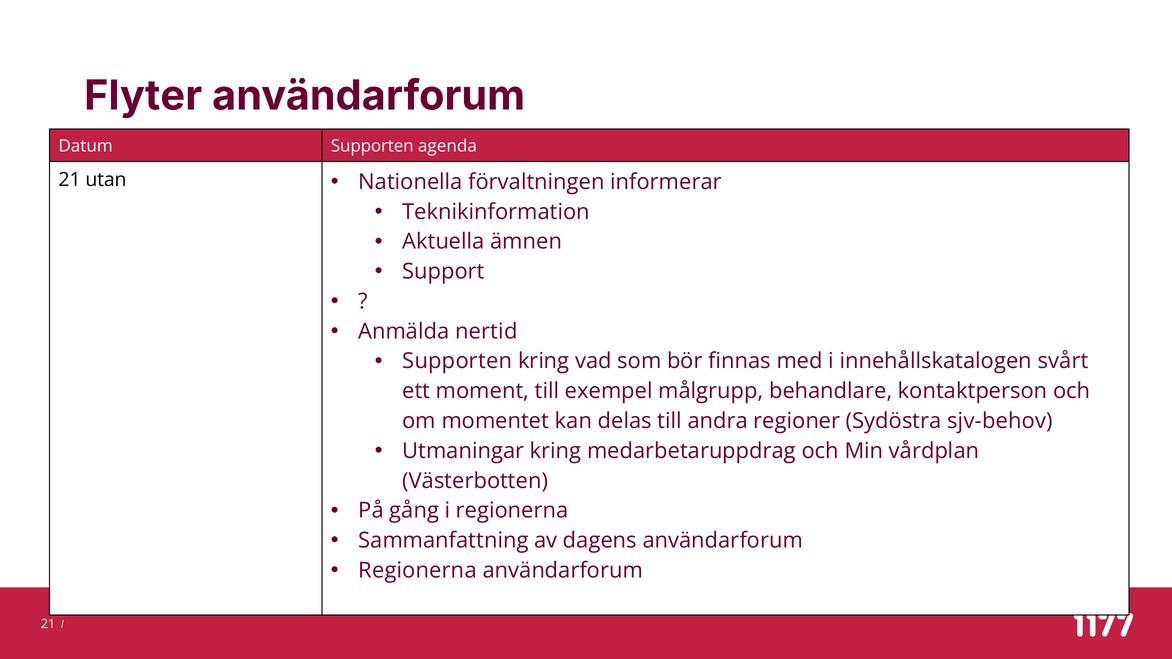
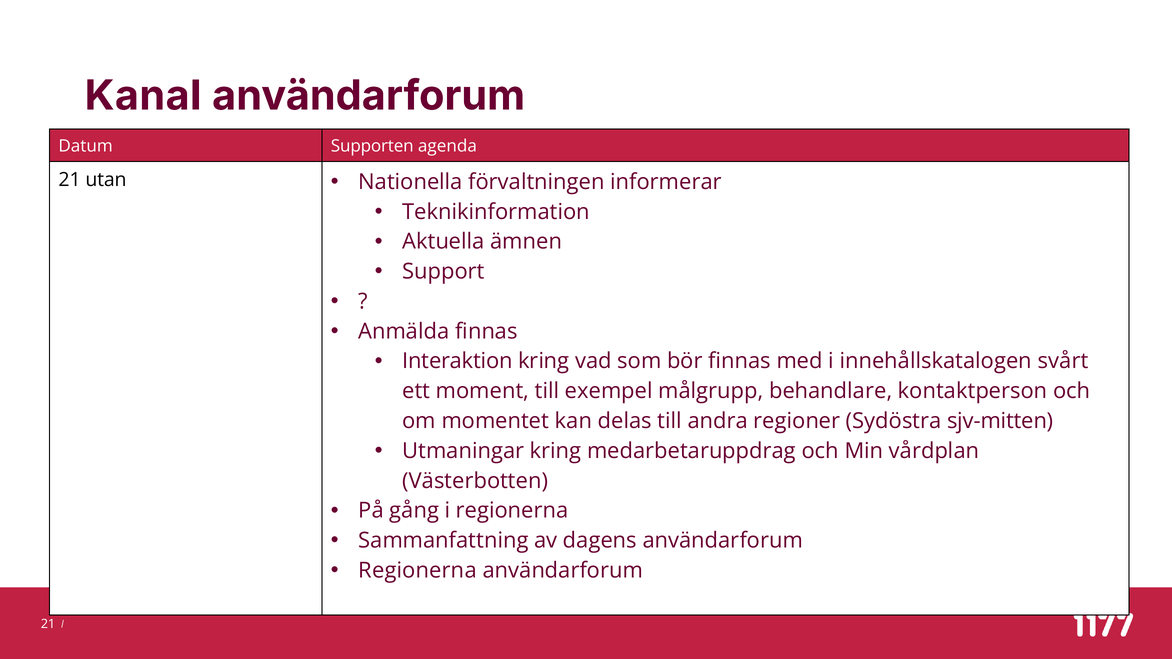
Flyter: Flyter -> Kanal
Anmälda nertid: nertid -> finnas
Supporten at (457, 361): Supporten -> Interaktion
sjv-behov: sjv-behov -> sjv-mitten
